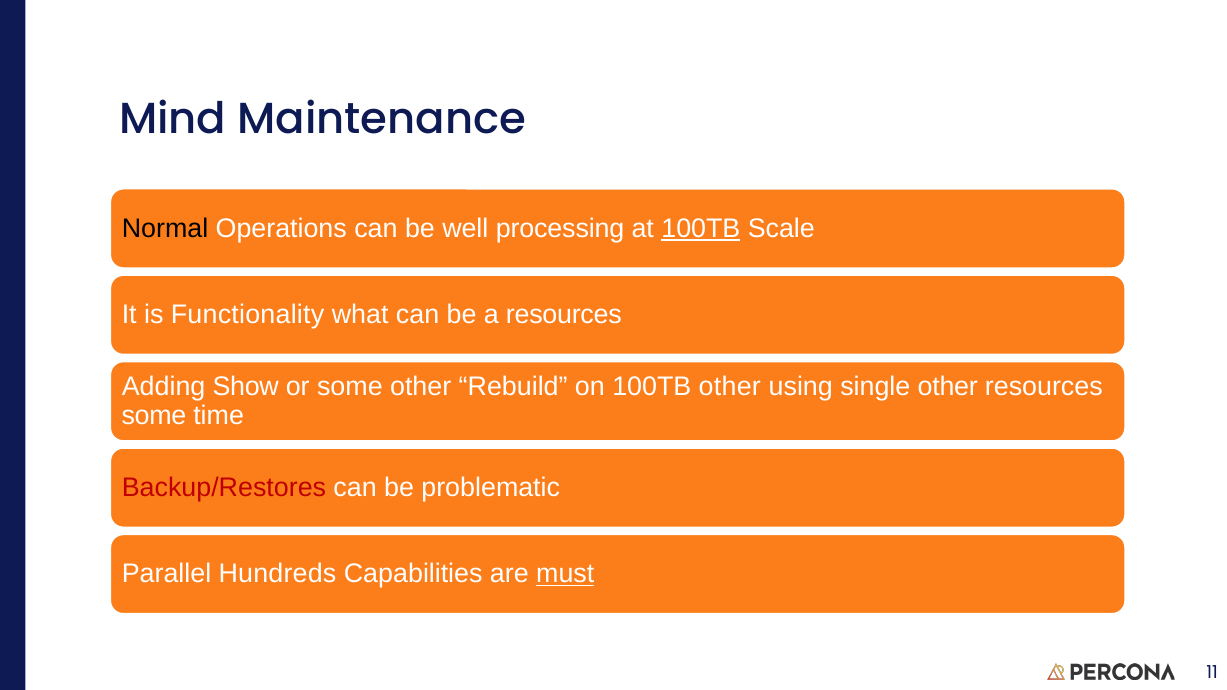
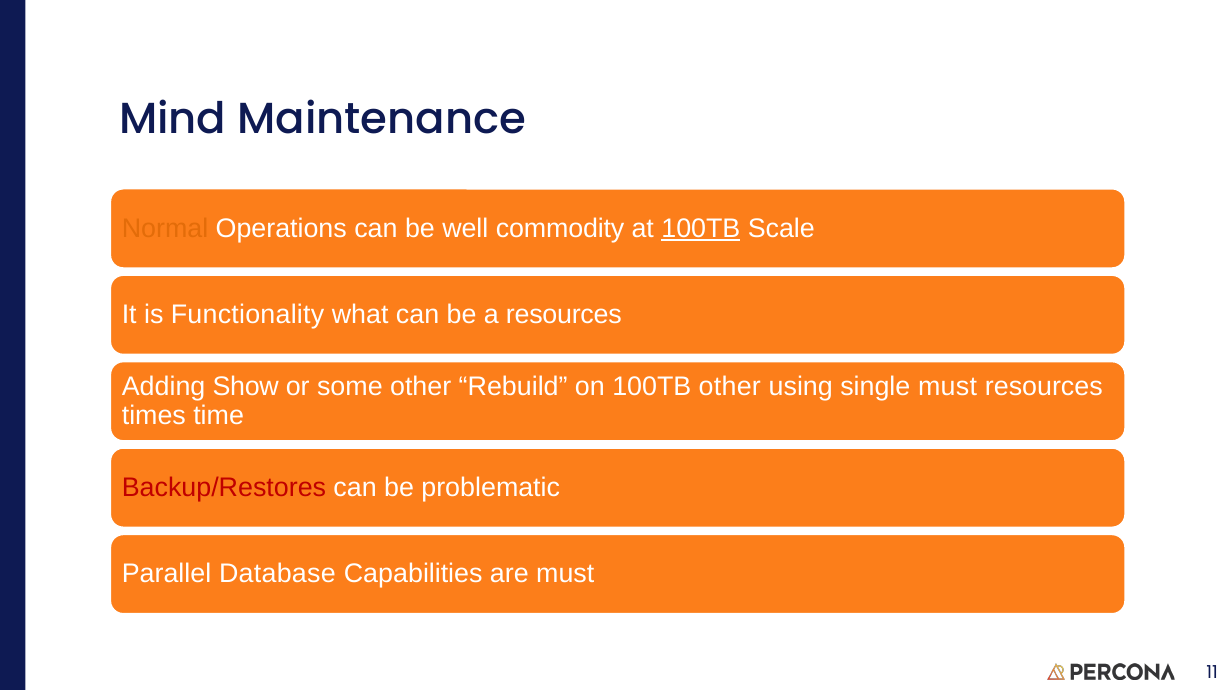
Normal colour: black -> orange
processing: processing -> commodity
single other: other -> must
some at (154, 416): some -> times
Hundreds: Hundreds -> Database
must at (565, 574) underline: present -> none
